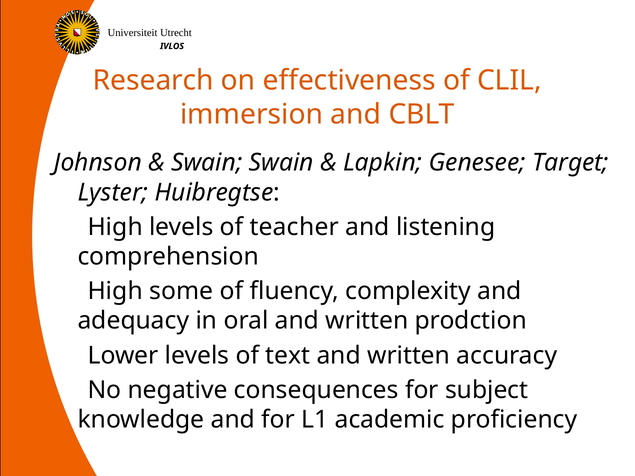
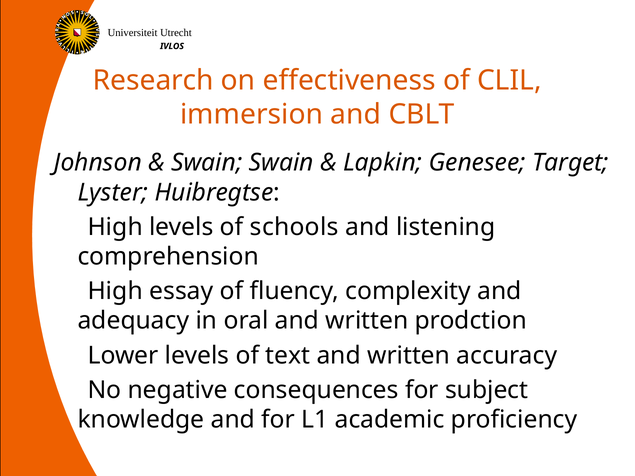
teacher: teacher -> schools
some: some -> essay
